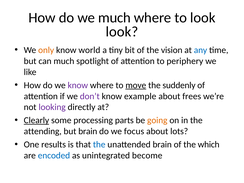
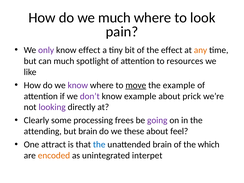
look at (122, 32): look -> pain
only colour: orange -> purple
know world: world -> effect
the vision: vision -> effect
any colour: blue -> orange
periphery: periphery -> resources
the suddenly: suddenly -> example
frees: frees -> prick
Clearly underline: present -> none
parts: parts -> frees
going colour: orange -> purple
focus: focus -> these
lots: lots -> feel
results: results -> attract
encoded colour: blue -> orange
become: become -> interpet
